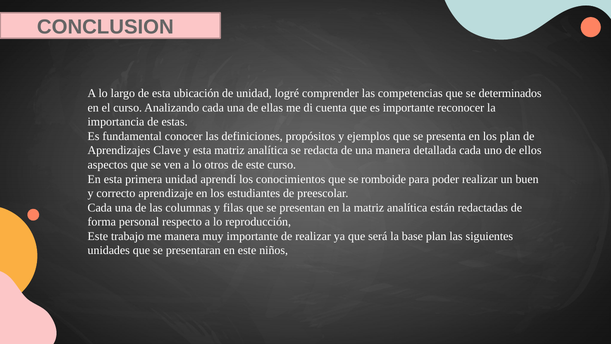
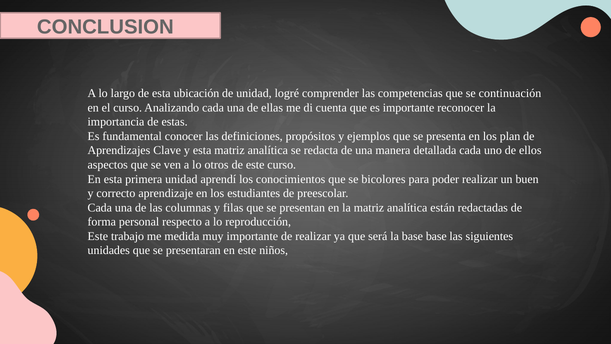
determinados: determinados -> continuación
romboide: romboide -> bicolores
me manera: manera -> medida
base plan: plan -> base
